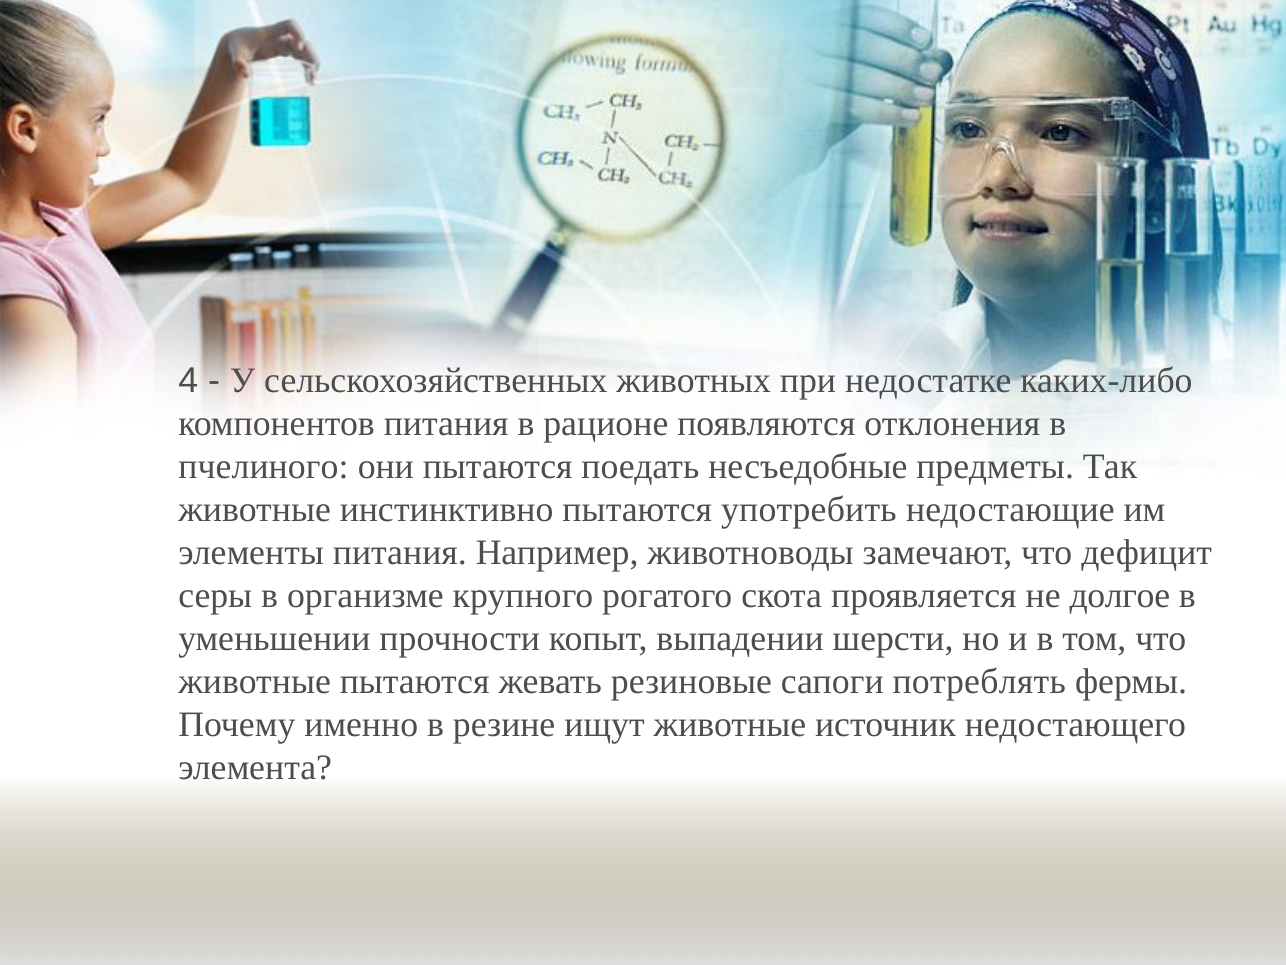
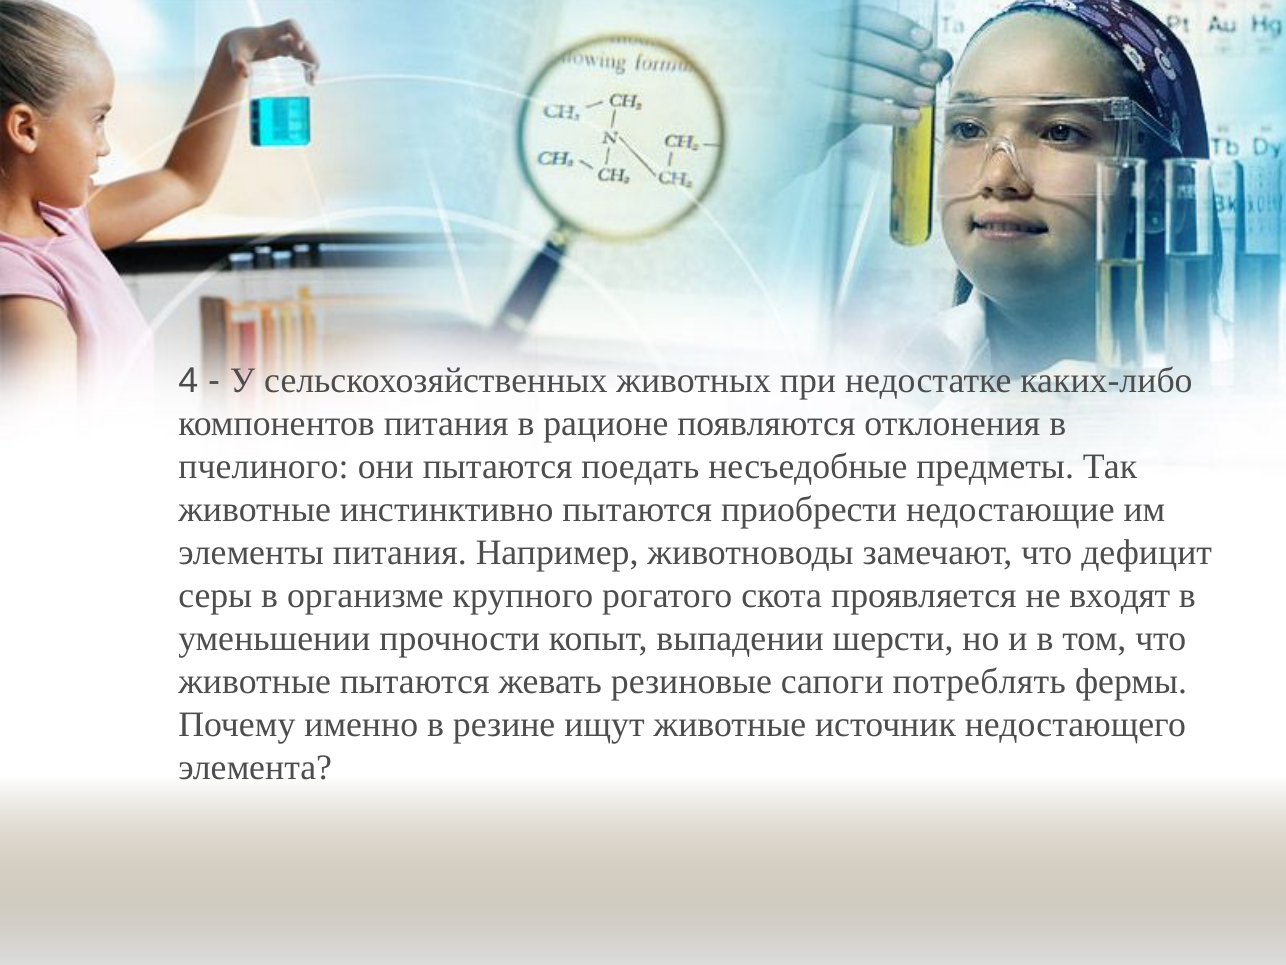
употребить: употребить -> приобрести
долгое: долгое -> входят
